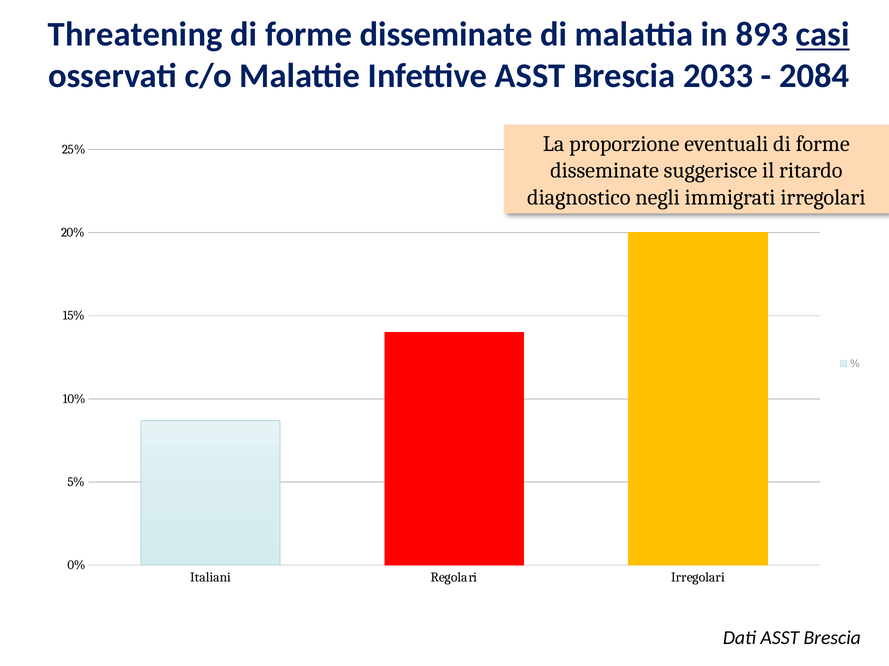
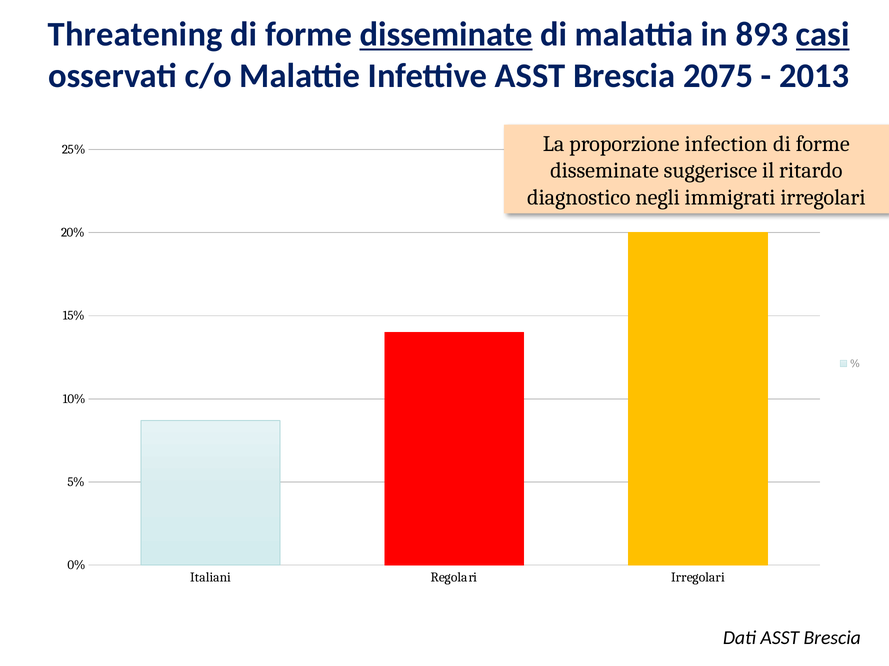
disseminate at (446, 35) underline: none -> present
2033: 2033 -> 2075
2084: 2084 -> 2013
eventuali: eventuali -> infection
